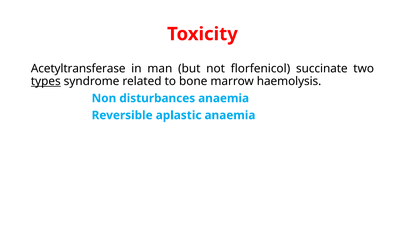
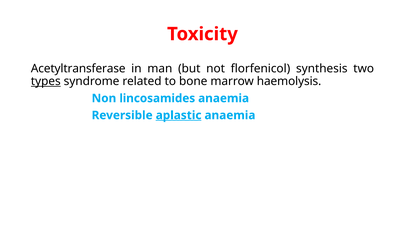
succinate: succinate -> synthesis
disturbances: disturbances -> lincosamides
aplastic underline: none -> present
